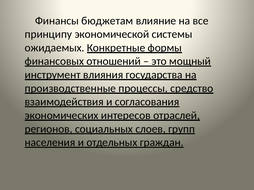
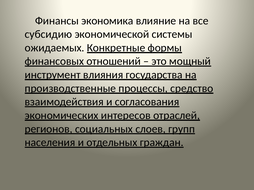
бюджетам: бюджетам -> экономика
принципу: принципу -> субсидию
